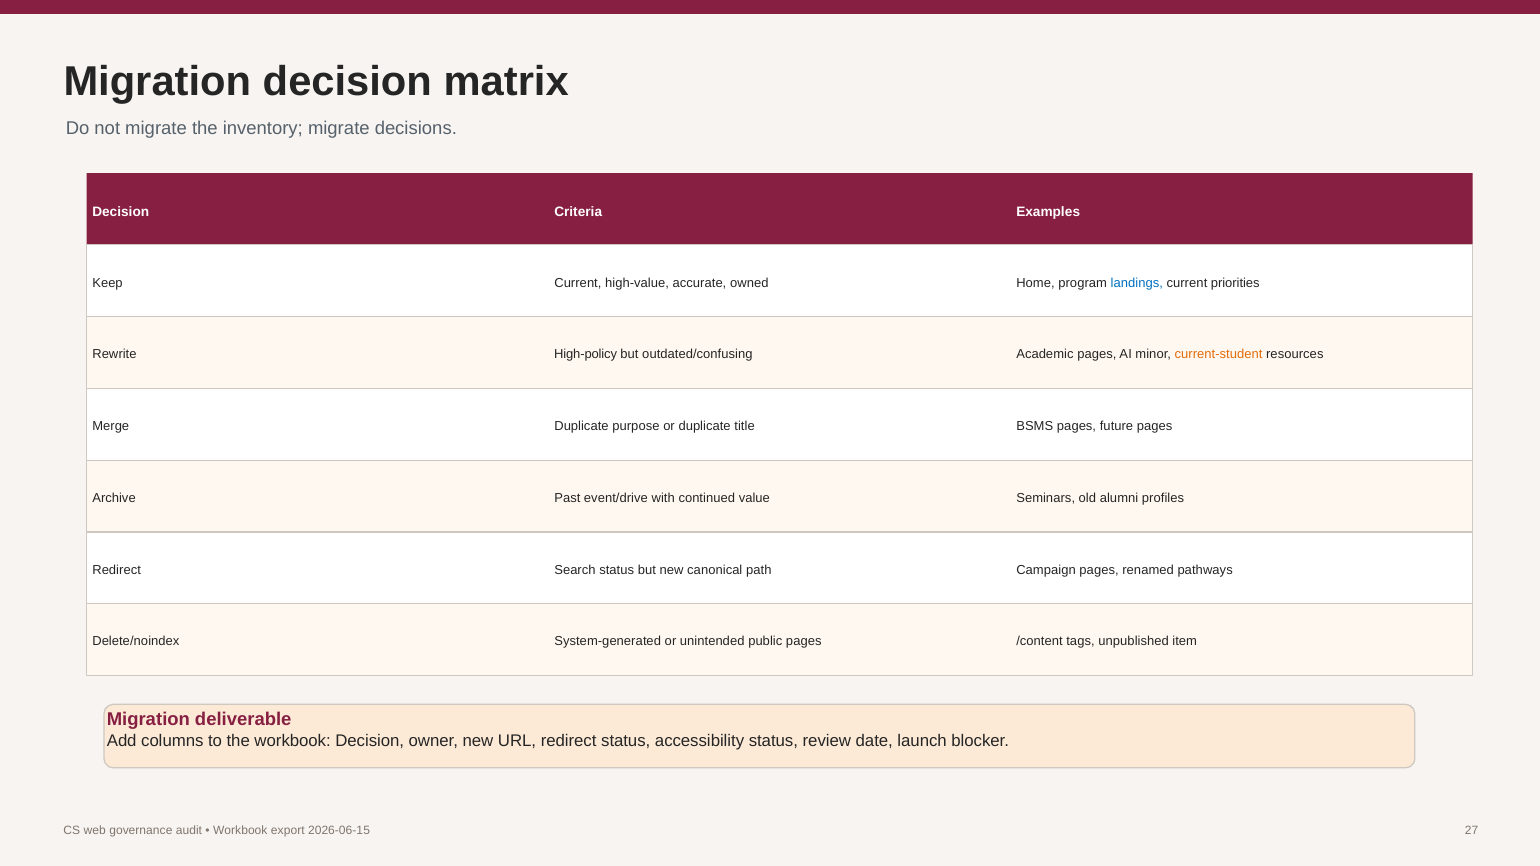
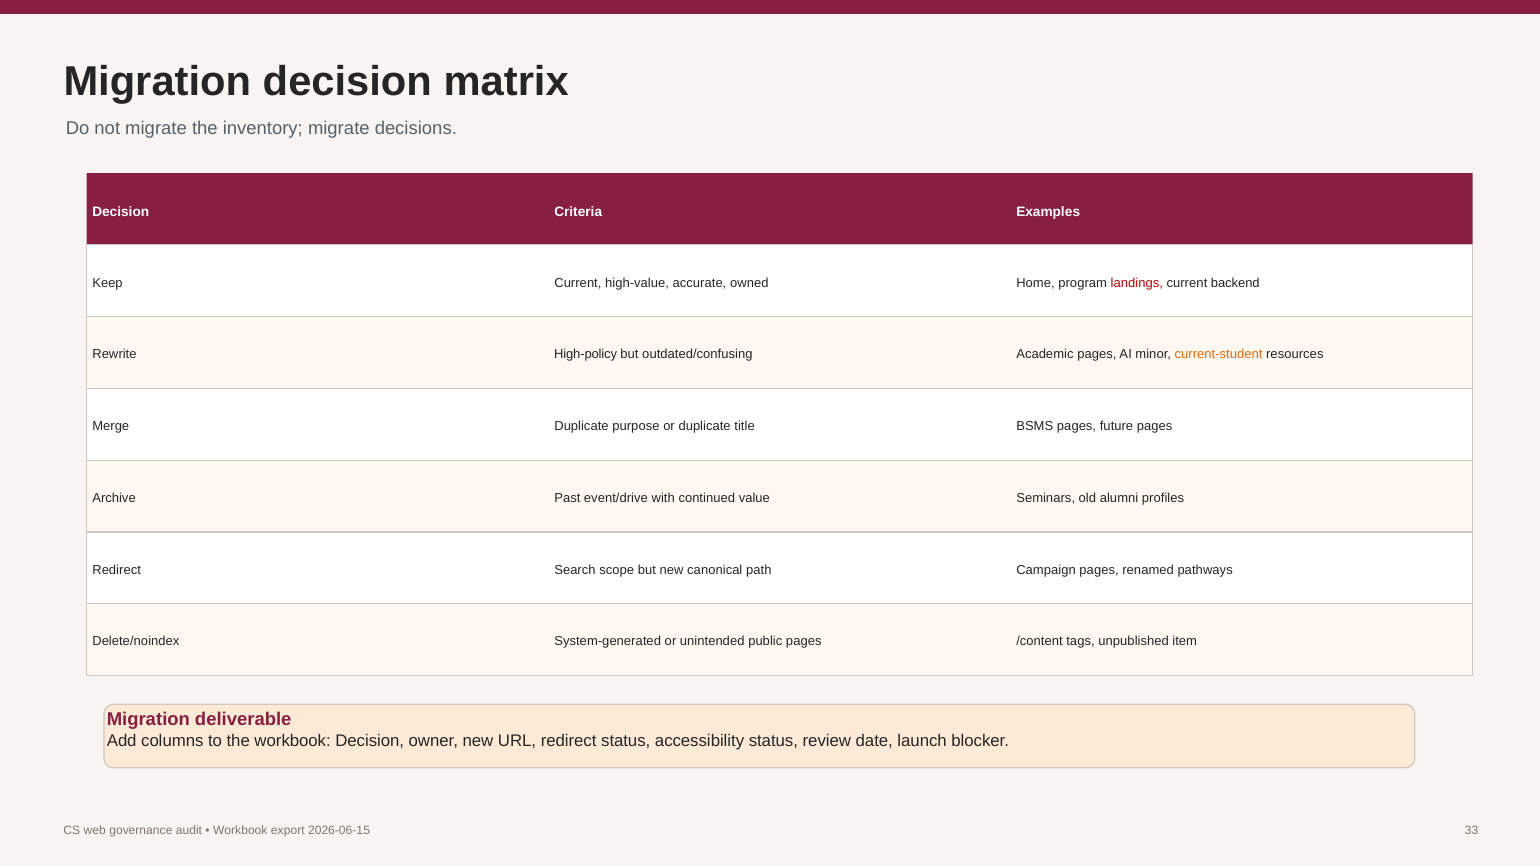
landings colour: blue -> red
priorities: priorities -> backend
Search status: status -> scope
27: 27 -> 33
